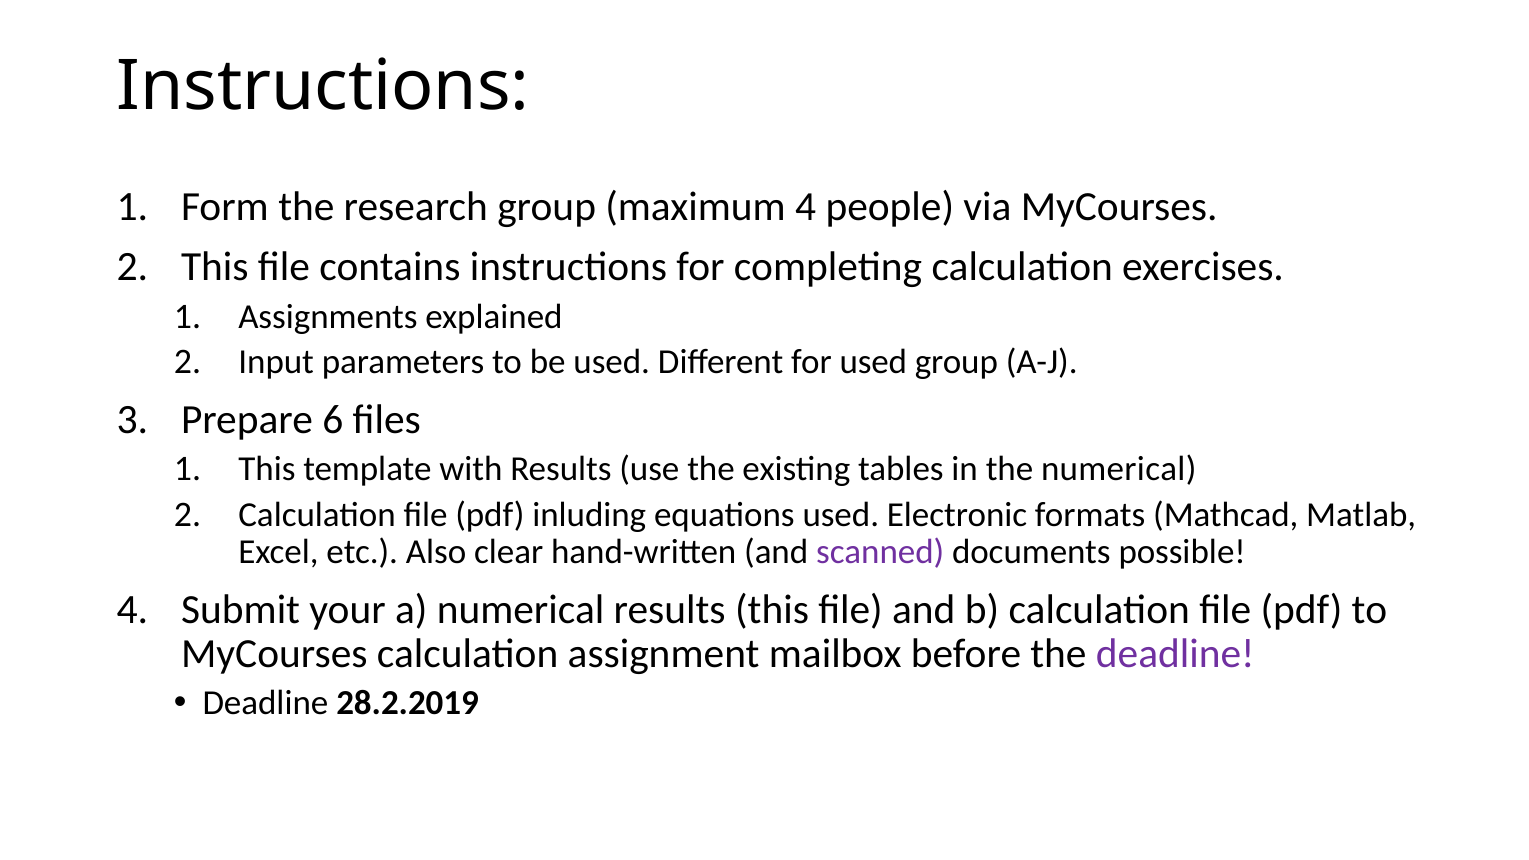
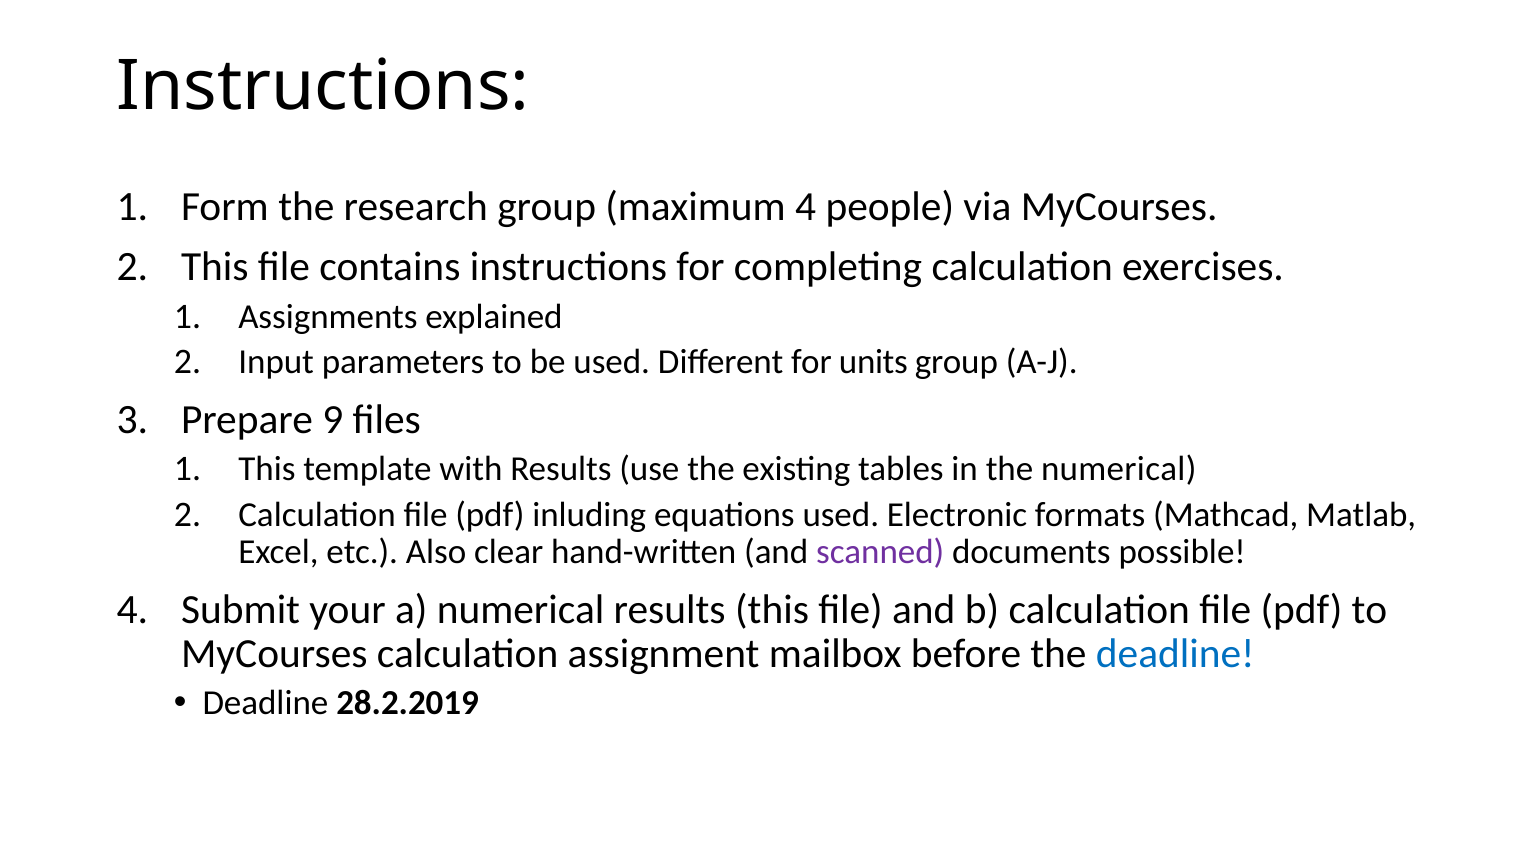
for used: used -> units
6: 6 -> 9
deadline at (1175, 654) colour: purple -> blue
